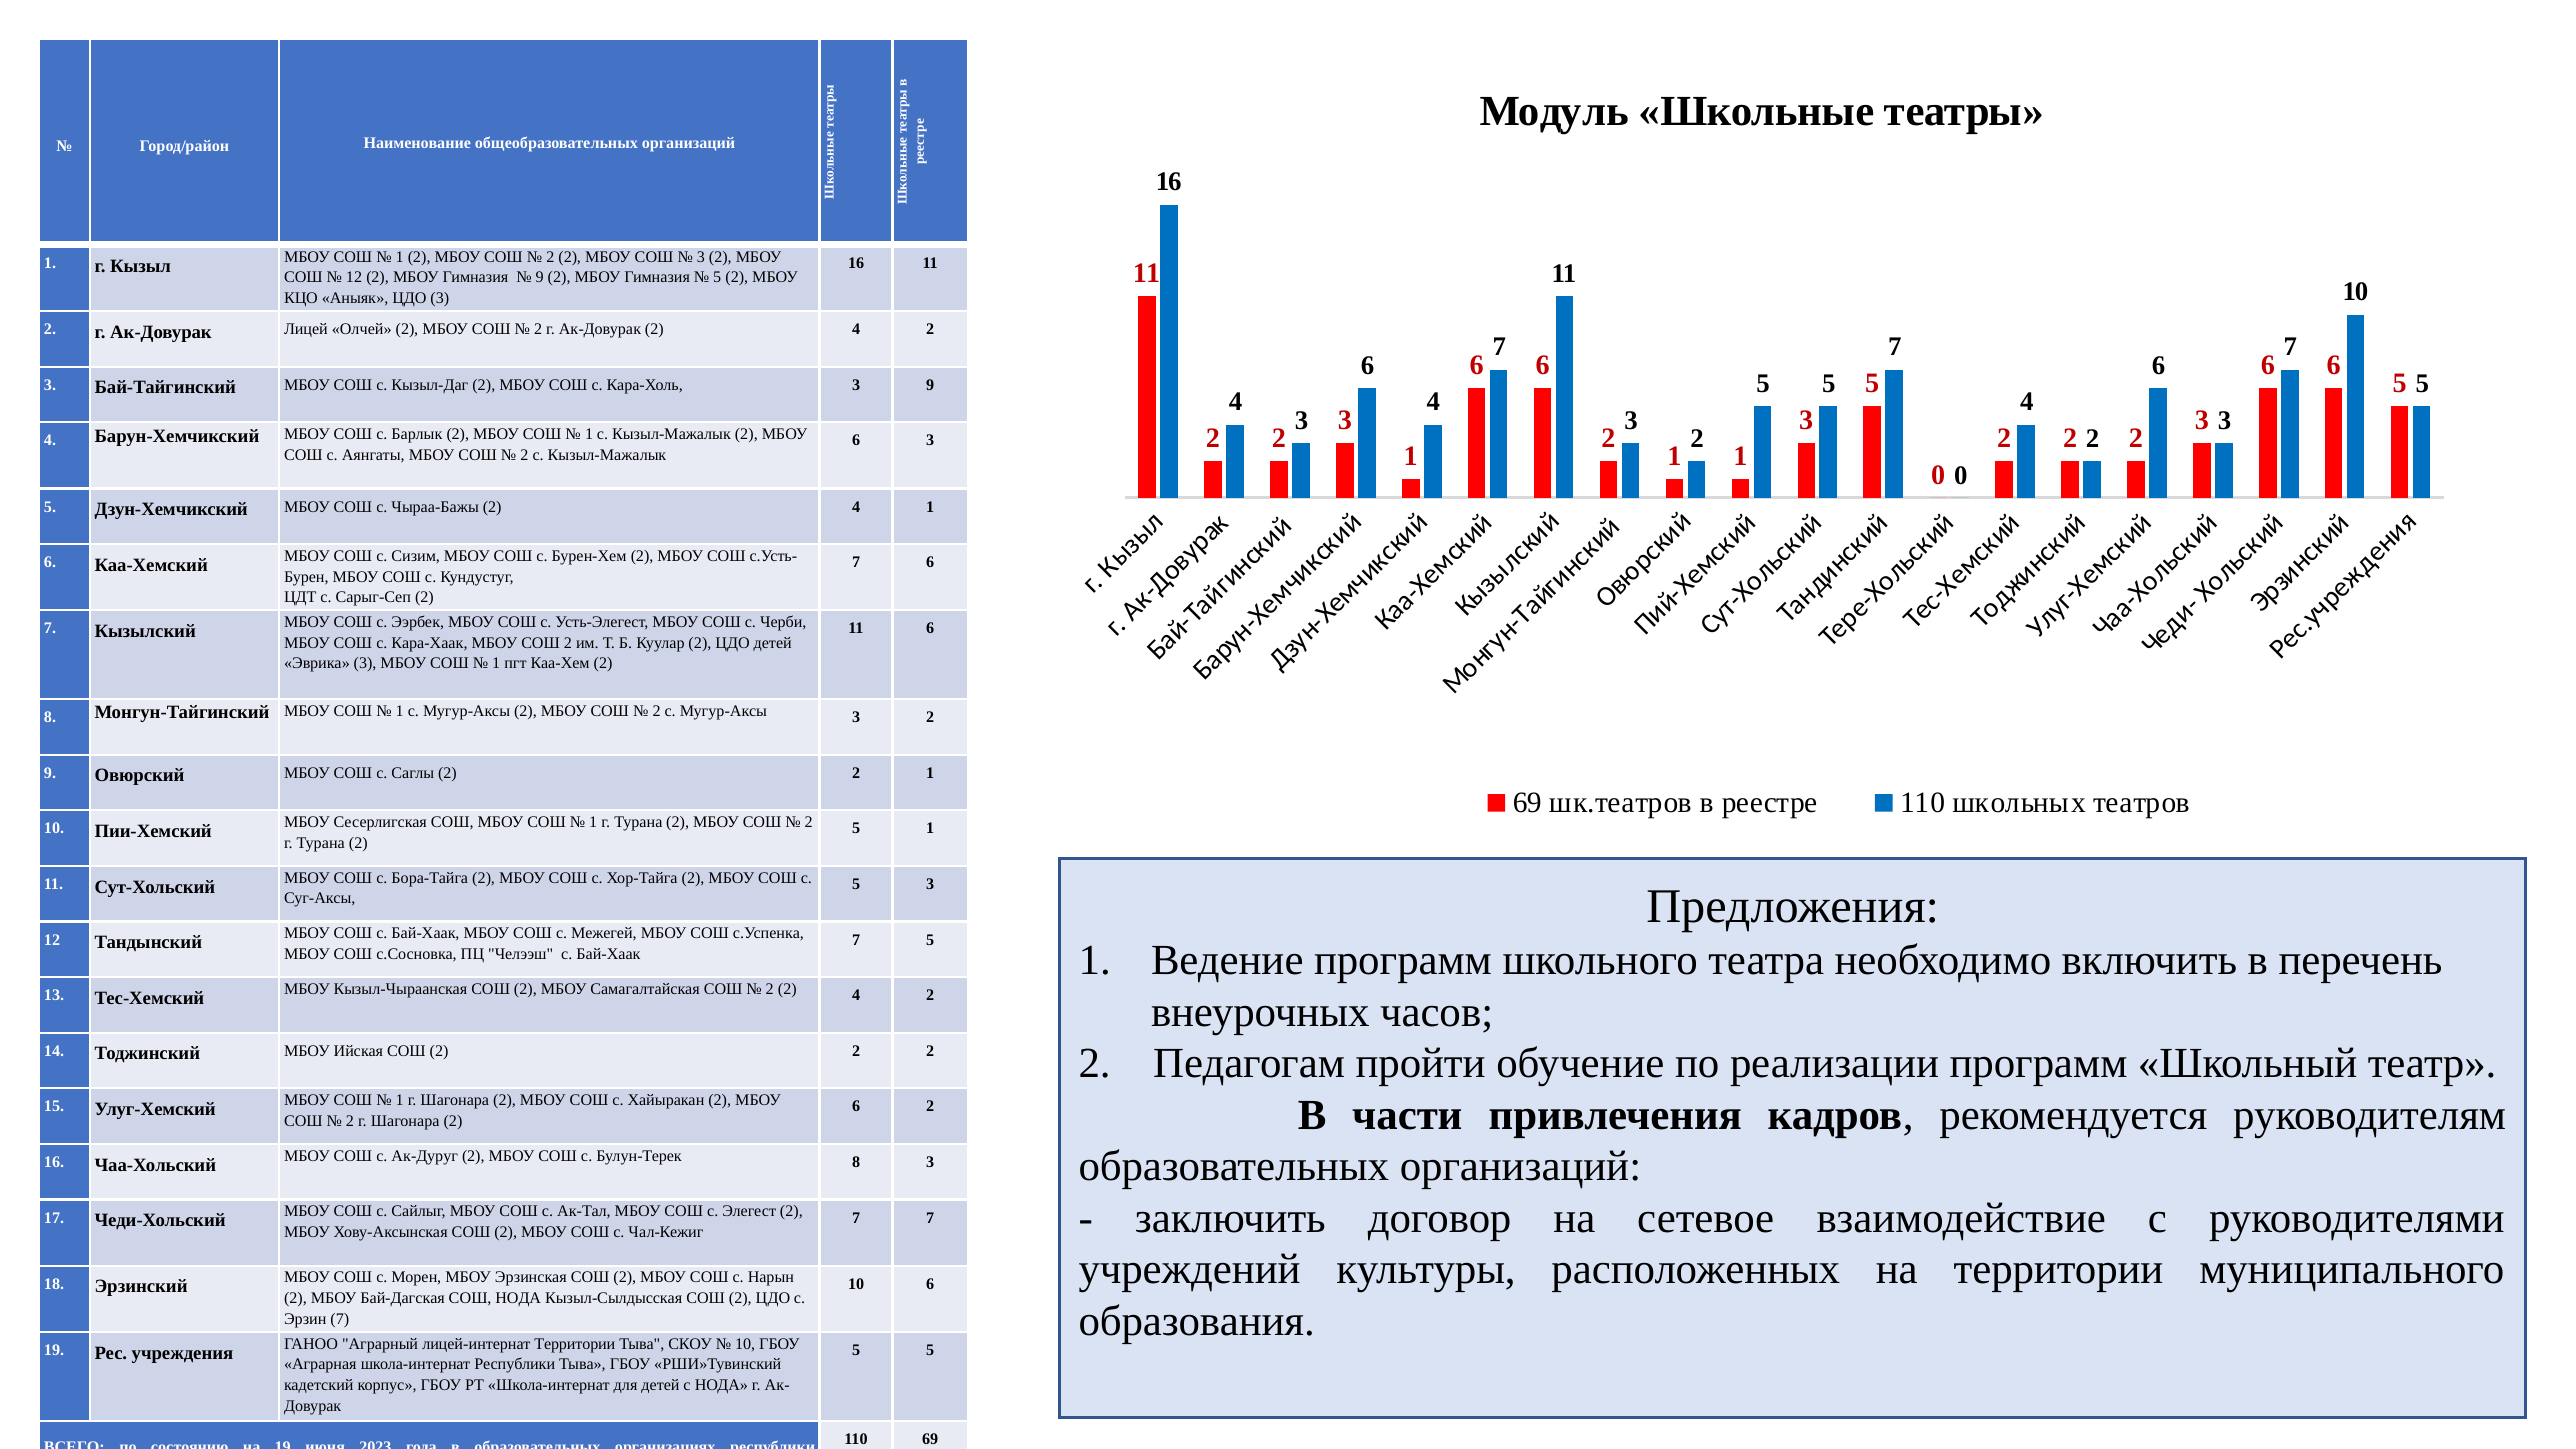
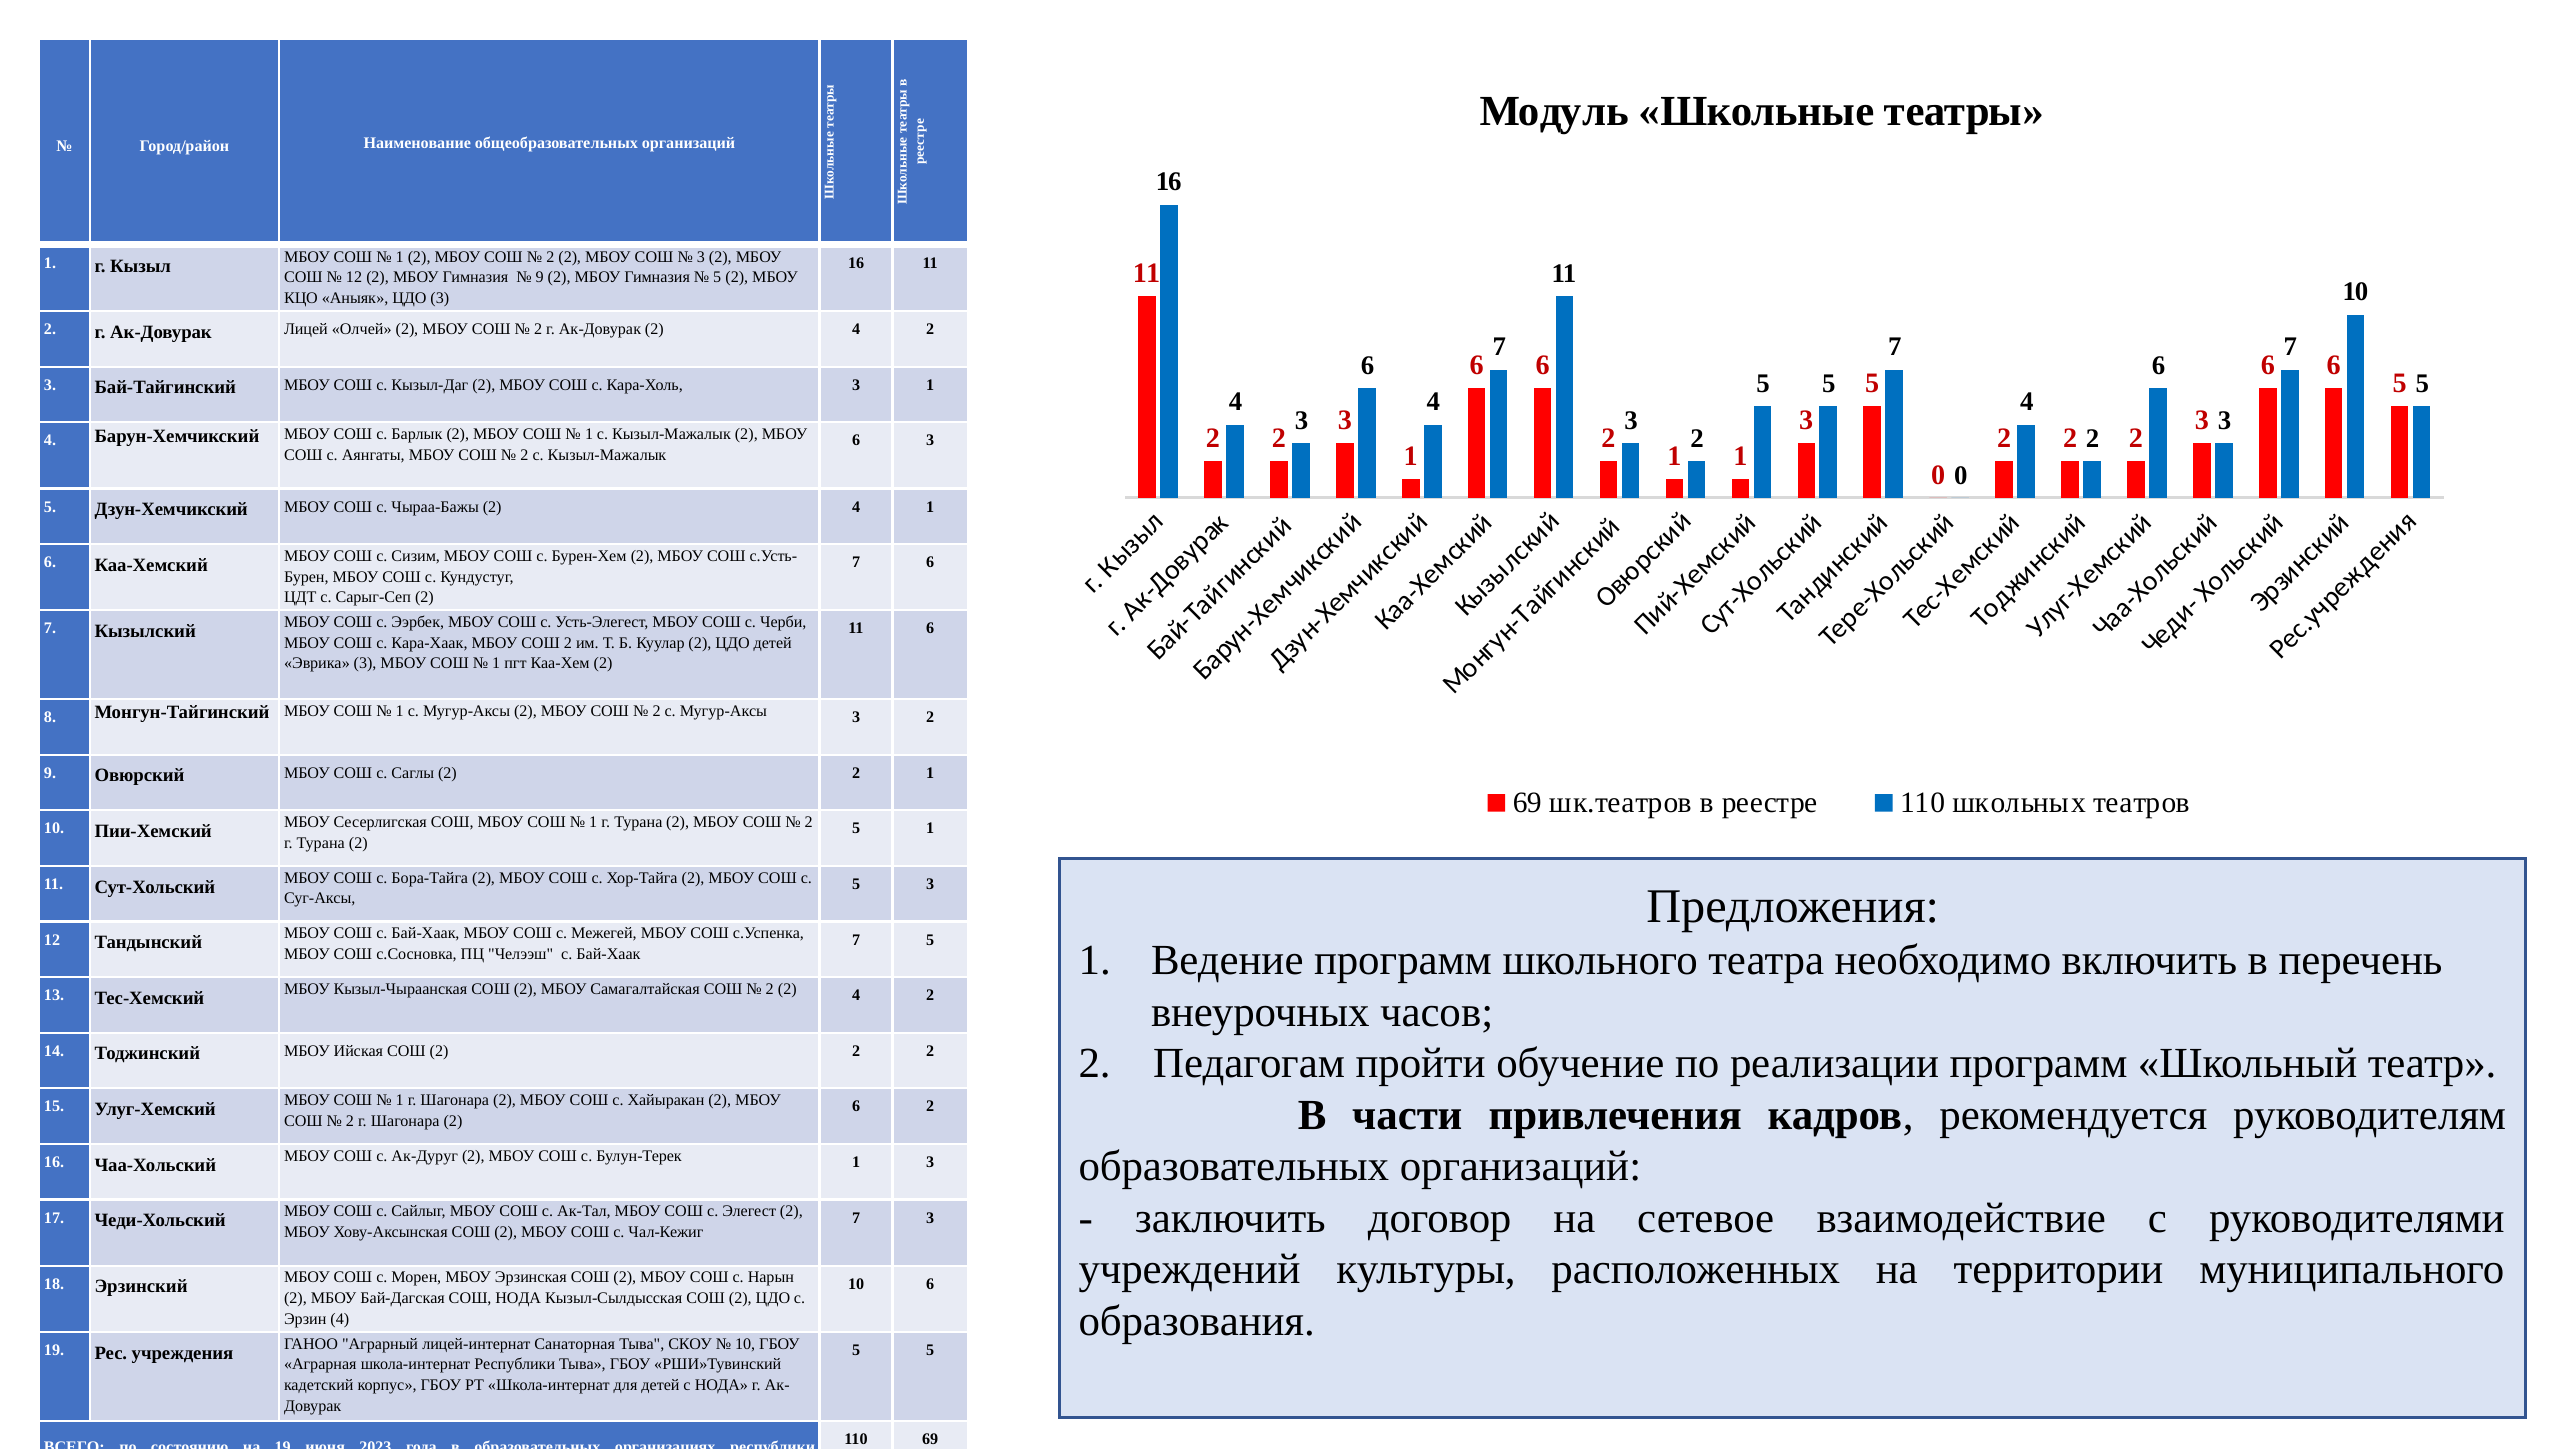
Кара-Холь 3 9: 9 -> 1
Булун-Терек 8: 8 -> 1
7 7: 7 -> 3
Эрзин 7: 7 -> 4
лицей-интернат Территории: Территории -> Санаторная
